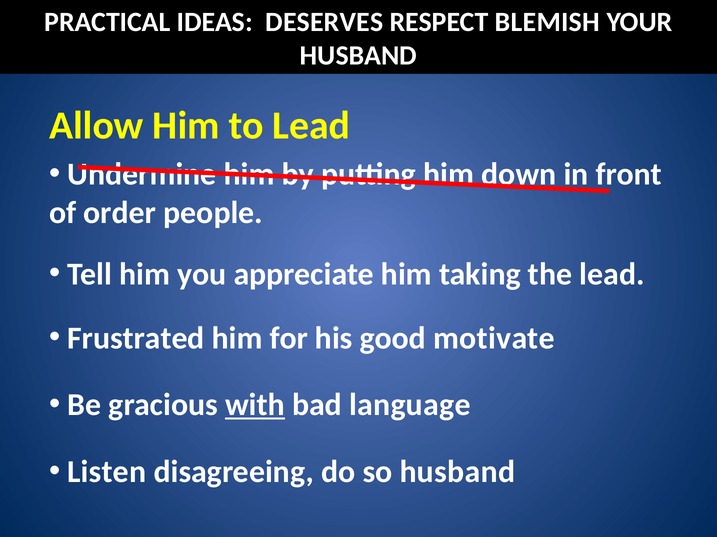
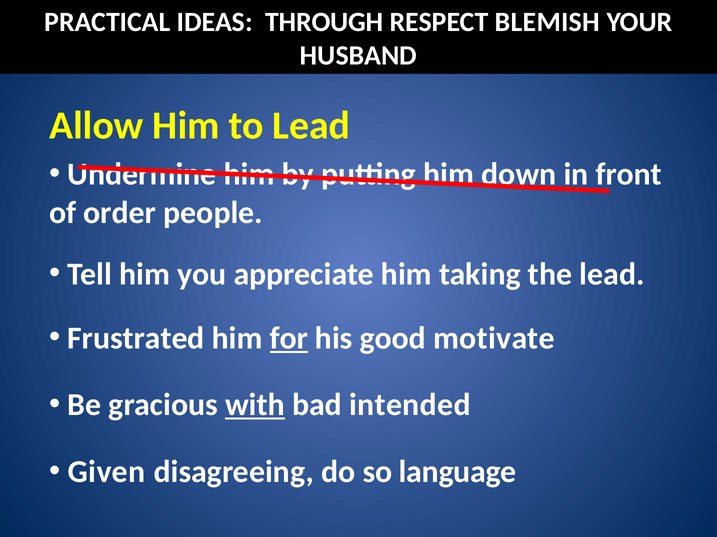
DESERVES: DESERVES -> THROUGH
for underline: none -> present
language: language -> intended
Listen: Listen -> Given
so husband: husband -> language
